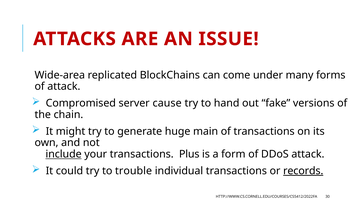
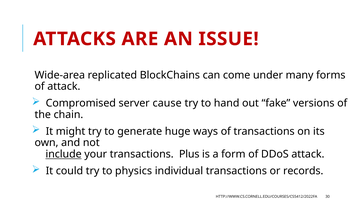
main: main -> ways
trouble: trouble -> physics
records underline: present -> none
